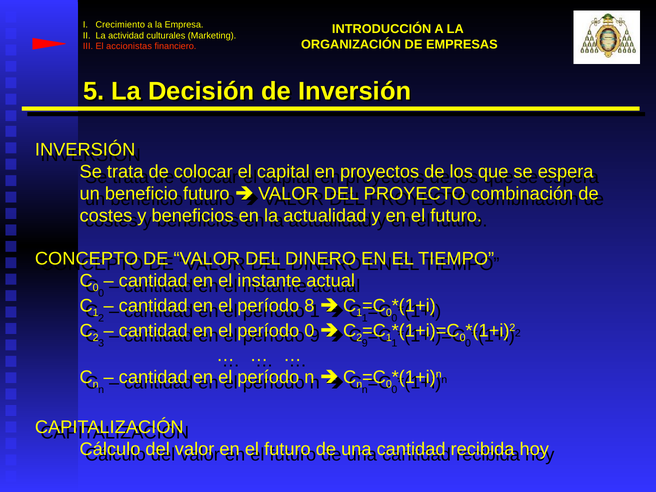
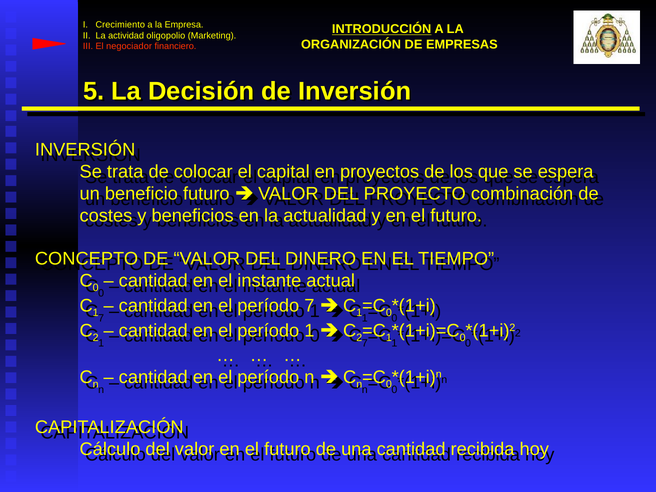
INTRODUCCIÓN underline: none -> present
culturales: culturales -> oligopolio
accionistas: accionistas -> negociador
8 at (309, 306): 8 -> 7
2 at (101, 318): 2 -> 7
0 at (309, 331): 0 -> 1
3 at (101, 343): 3 -> 1
9 at (315, 336): 9 -> 0
9 at (365, 343): 9 -> 7
